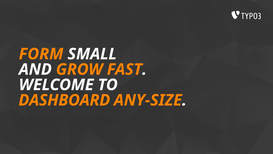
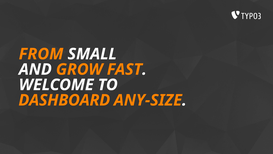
FORM: FORM -> FROM
